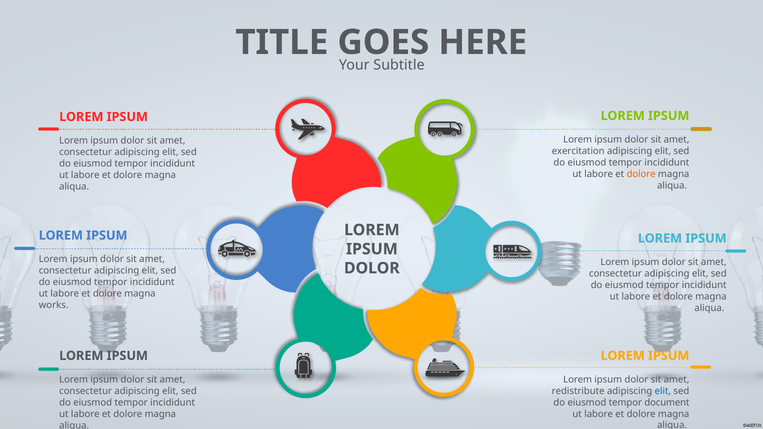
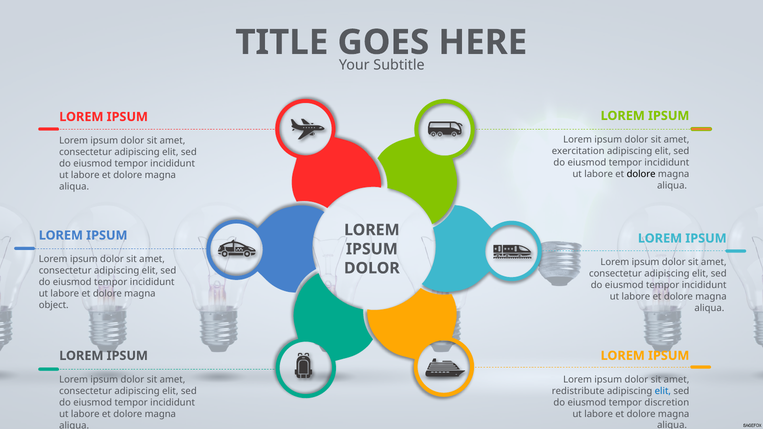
dolore at (641, 174) colour: orange -> black
works: works -> object
document: document -> discretion
